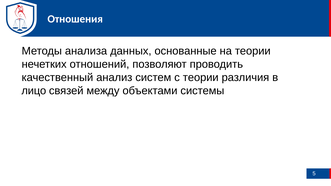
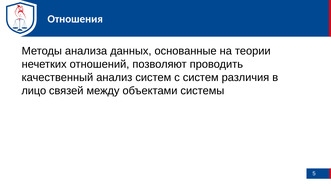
с теории: теории -> систем
